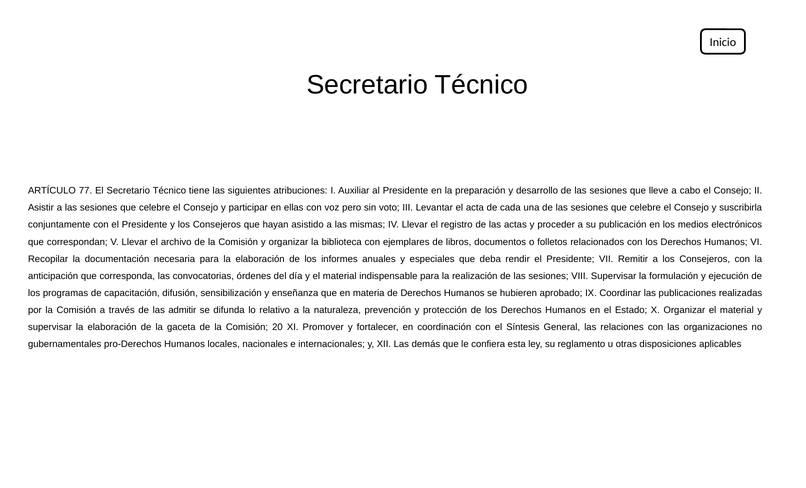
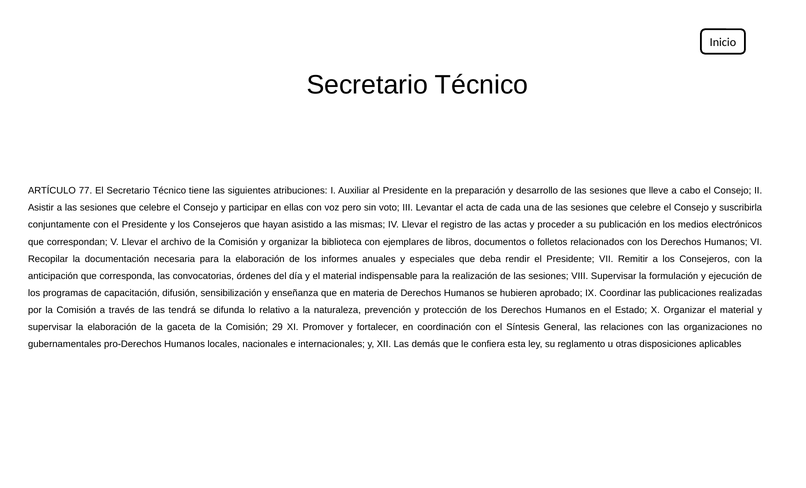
admitir: admitir -> tendrá
20: 20 -> 29
